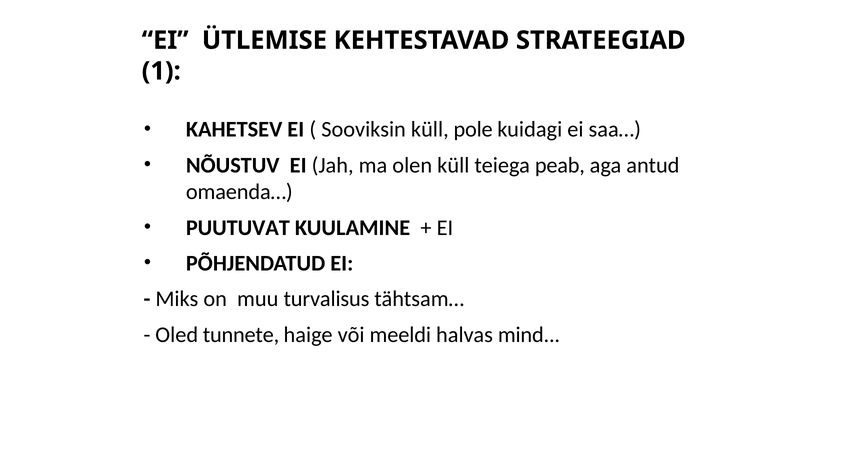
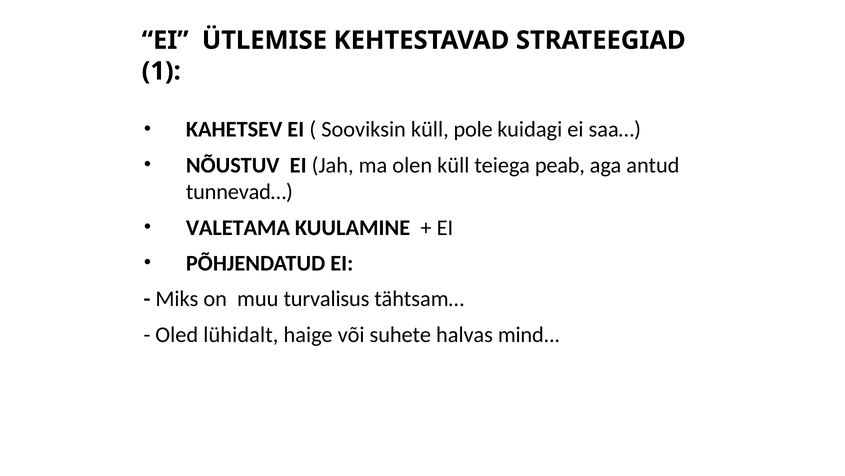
omaenda…: omaenda… -> tunnevad…
PUUTUVAT: PUUTUVAT -> VALETAMA
tunnete: tunnete -> lühidalt
meeldi: meeldi -> suhete
